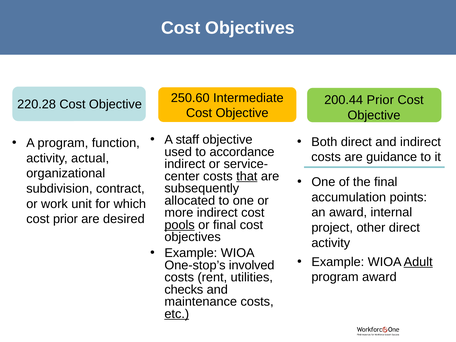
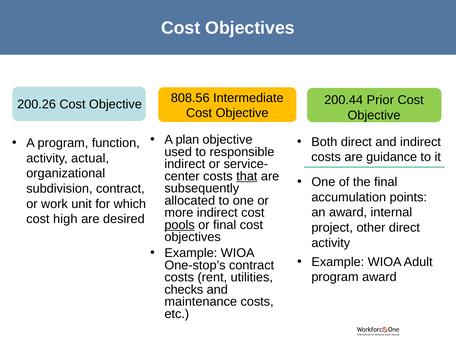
220.28: 220.28 -> 200.26
250.60: 250.60 -> 808.56
staff: staff -> plan
accordance: accordance -> responsible
cost prior: prior -> high
Adult underline: present -> none
One-stop’s involved: involved -> contract
etc underline: present -> none
